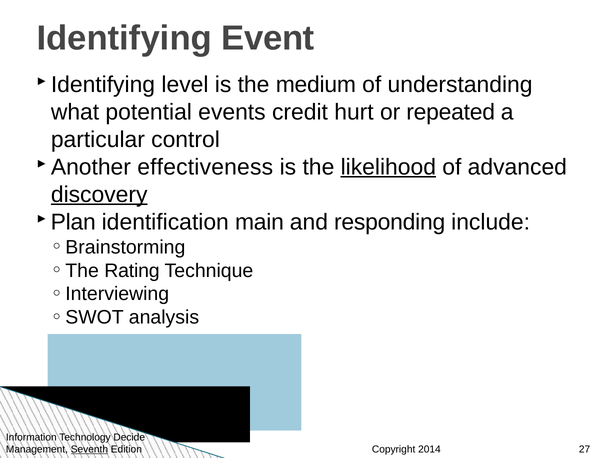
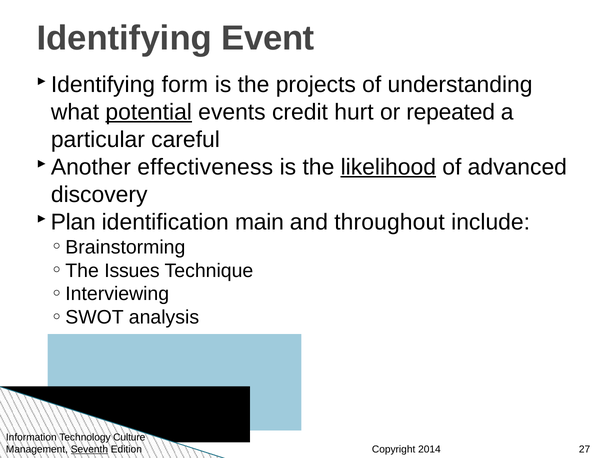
level: level -> form
medium: medium -> projects
potential underline: none -> present
control: control -> careful
discovery underline: present -> none
responding: responding -> throughout
Rating: Rating -> Issues
Decide: Decide -> Culture
